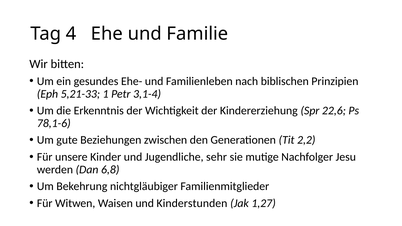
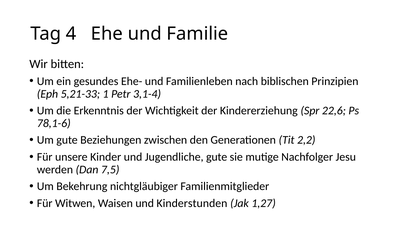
Jugendliche sehr: sehr -> gute
6,8: 6,8 -> 7,5
